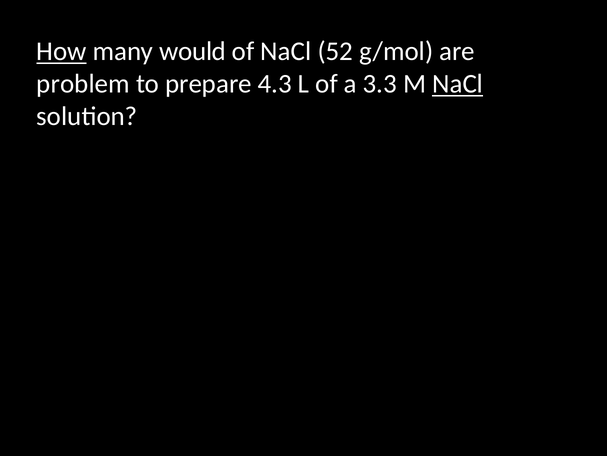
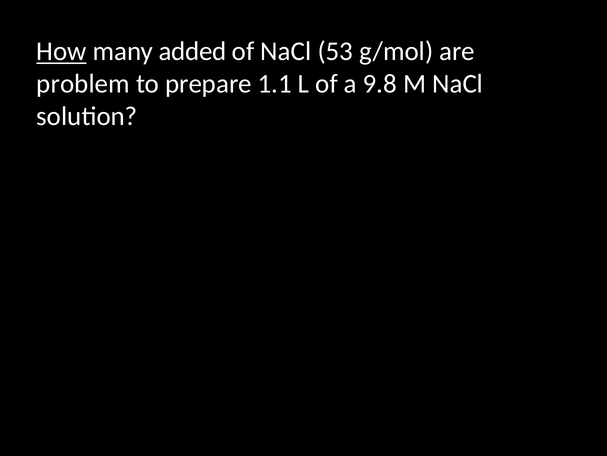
would: would -> added
52: 52 -> 53
4.3: 4.3 -> 1.1
3.3: 3.3 -> 9.8
NaCl at (458, 84) underline: present -> none
